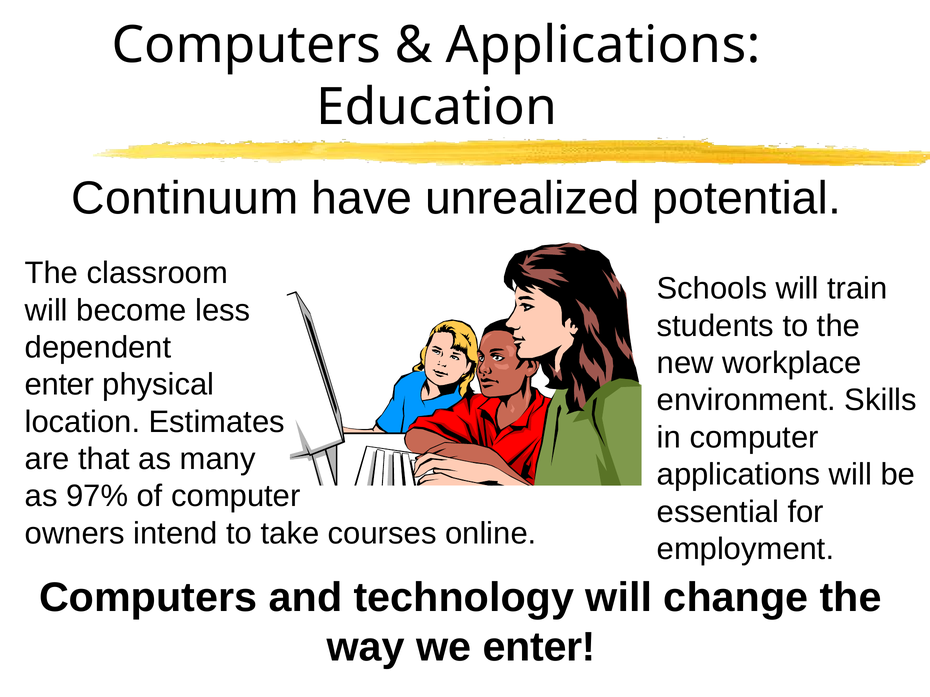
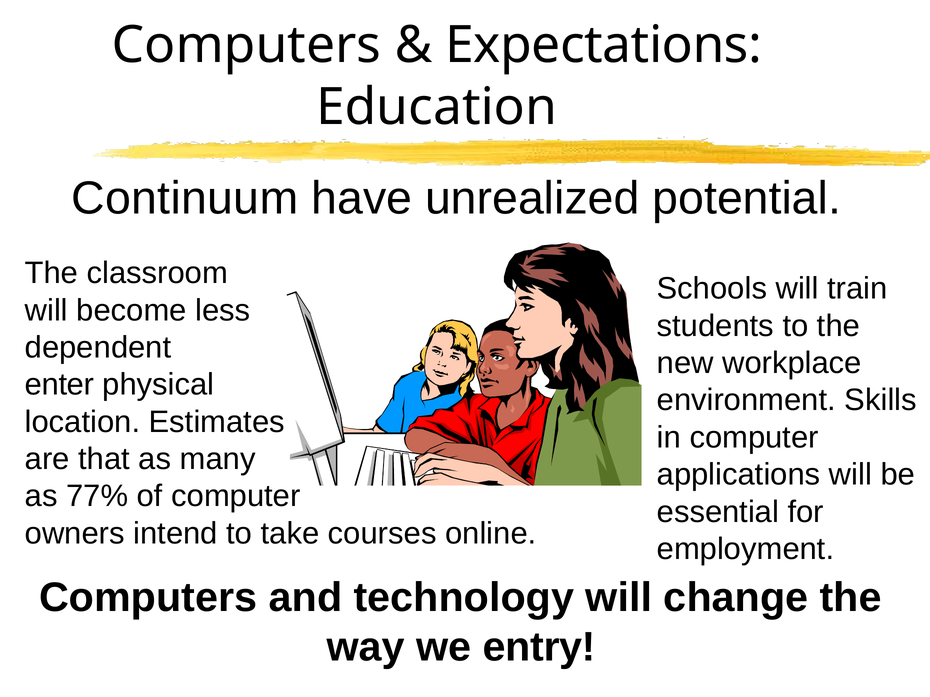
Applications at (603, 45): Applications -> Expectations
97%: 97% -> 77%
we enter: enter -> entry
